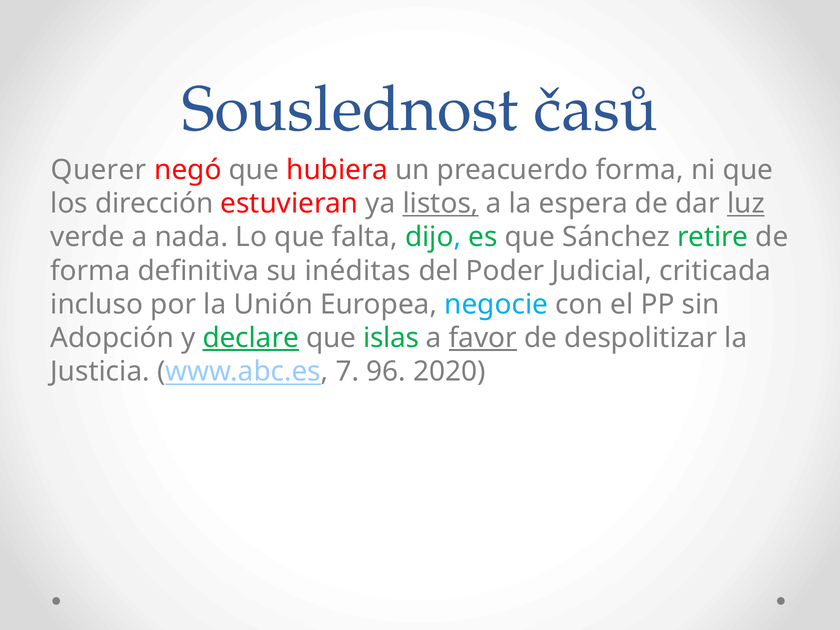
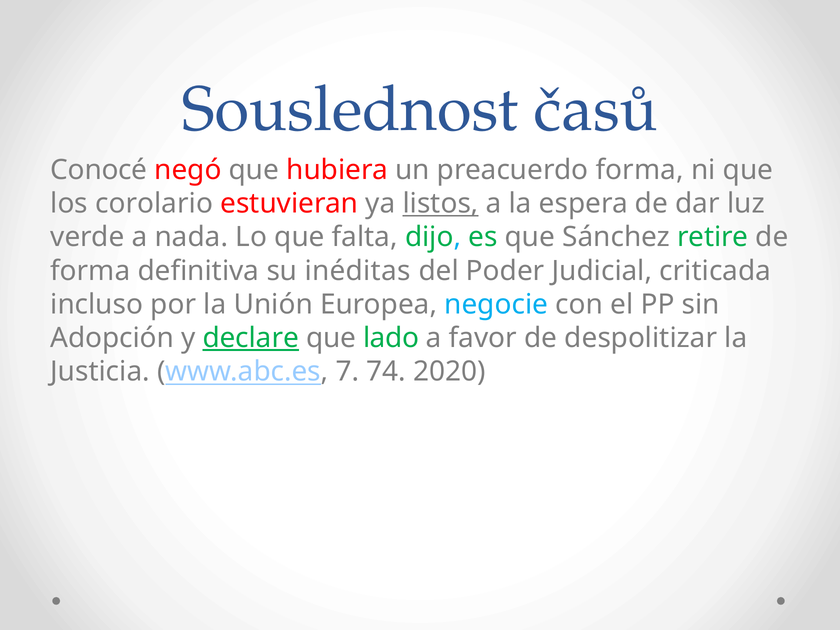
Querer: Querer -> Conocé
dirección: dirección -> corolario
luz underline: present -> none
islas: islas -> lado
favor underline: present -> none
96: 96 -> 74
